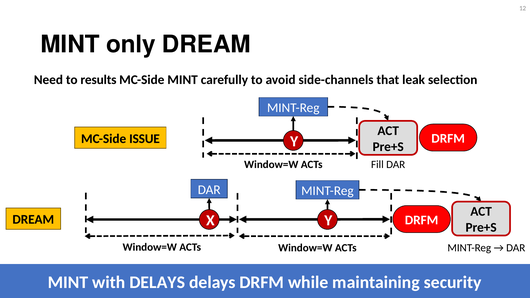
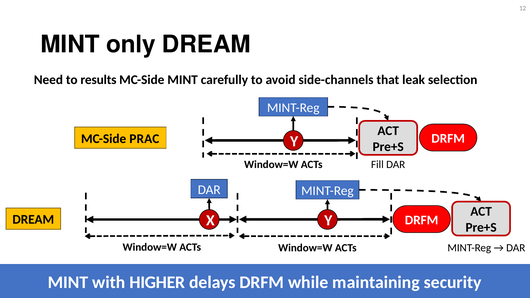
ISSUE: ISSUE -> PRAC
with DELAYS: DELAYS -> HIGHER
